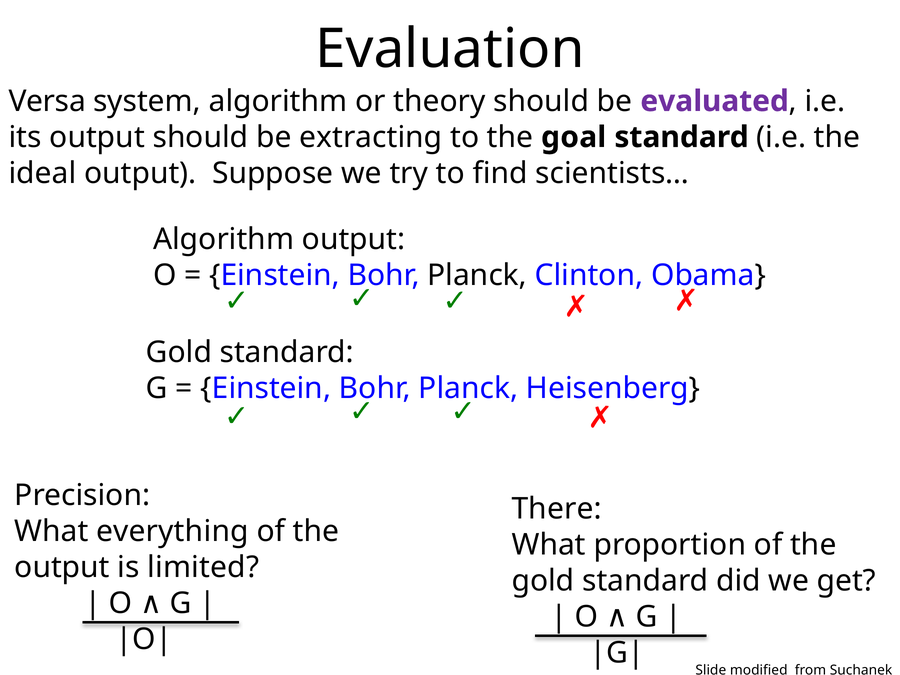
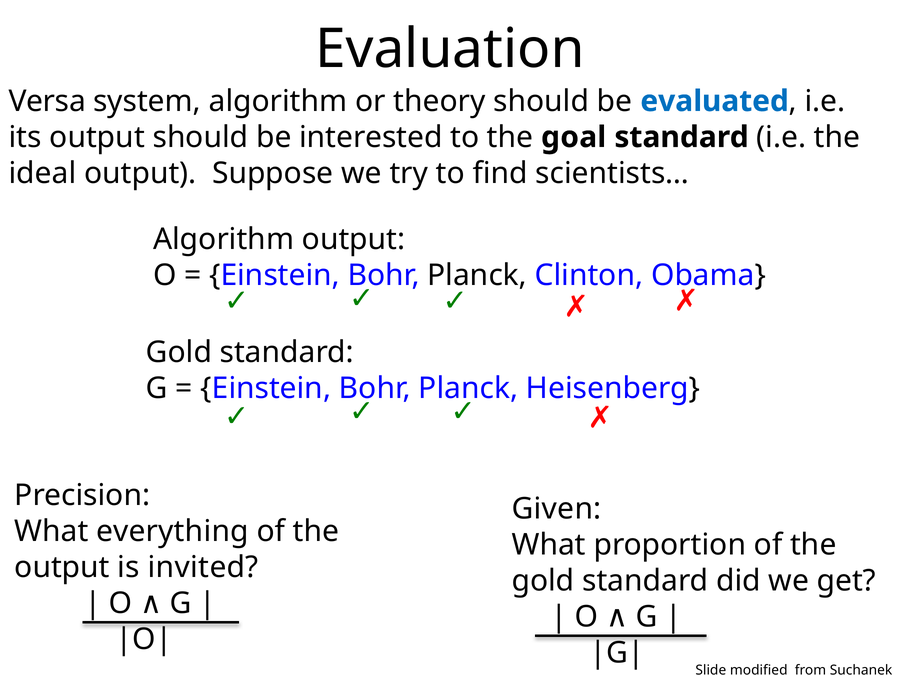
evaluated colour: purple -> blue
extracting: extracting -> interested
There: There -> Given
limited: limited -> invited
